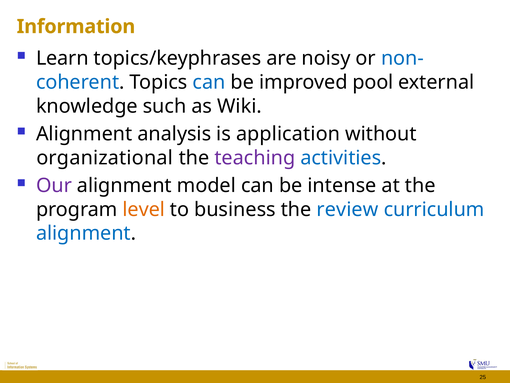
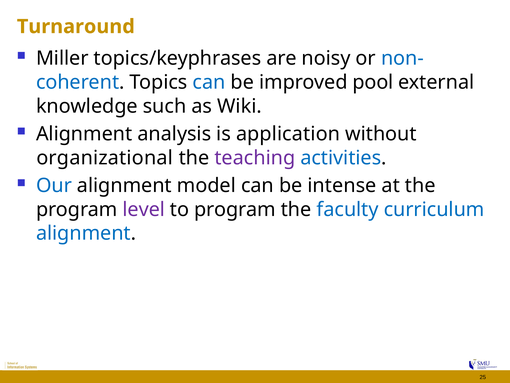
Information: Information -> Turnaround
Learn: Learn -> Miller
Our colour: purple -> blue
level colour: orange -> purple
to business: business -> program
review: review -> faculty
